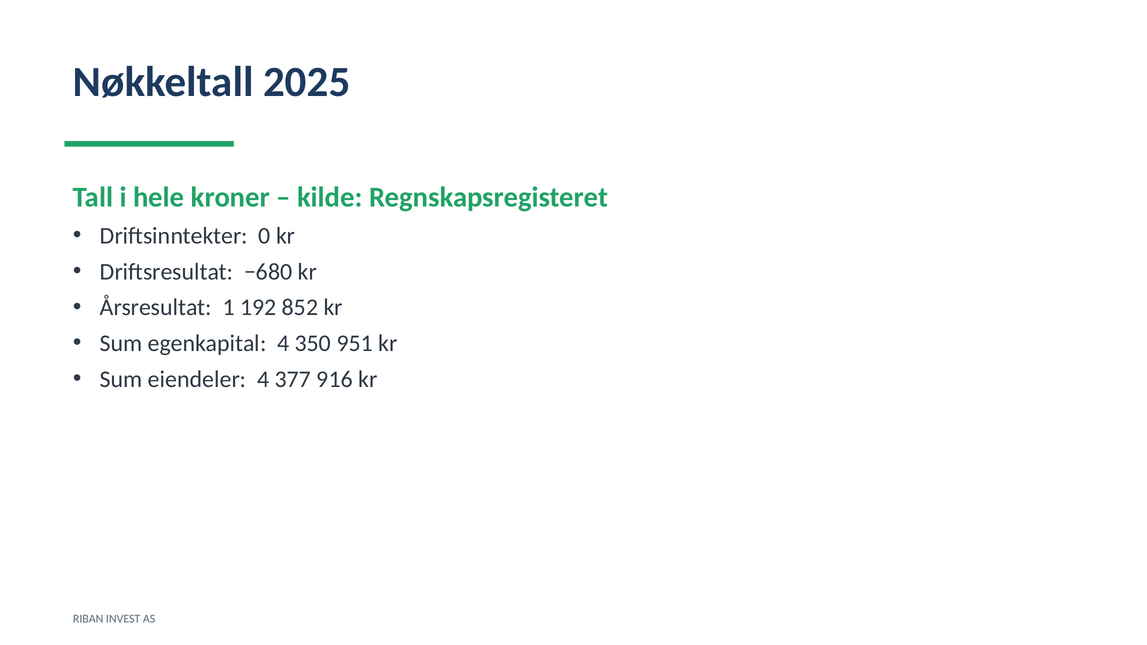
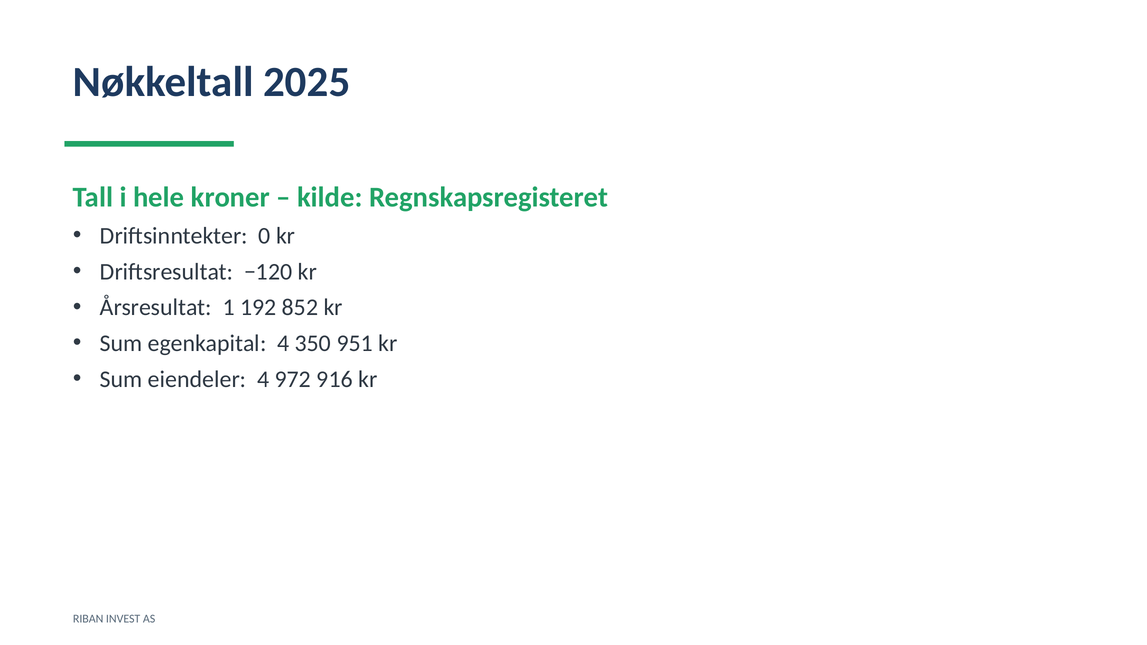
−680: −680 -> −120
377: 377 -> 972
